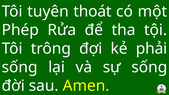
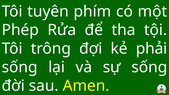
thoát: thoát -> phím
